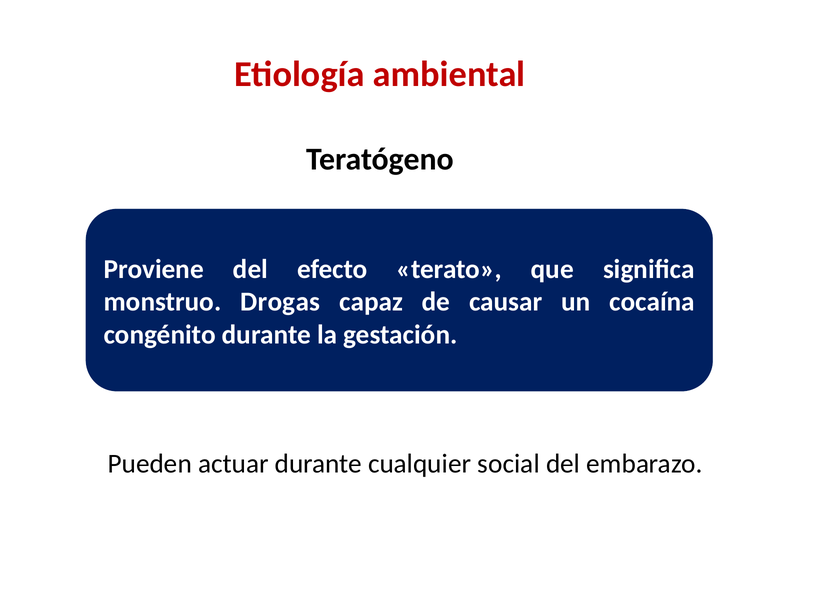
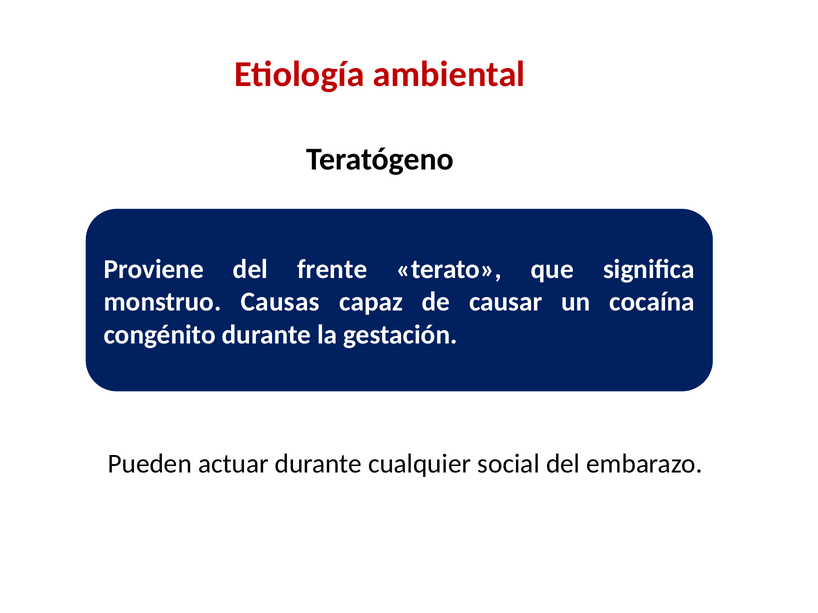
efecto: efecto -> frente
Drogas: Drogas -> Causas
